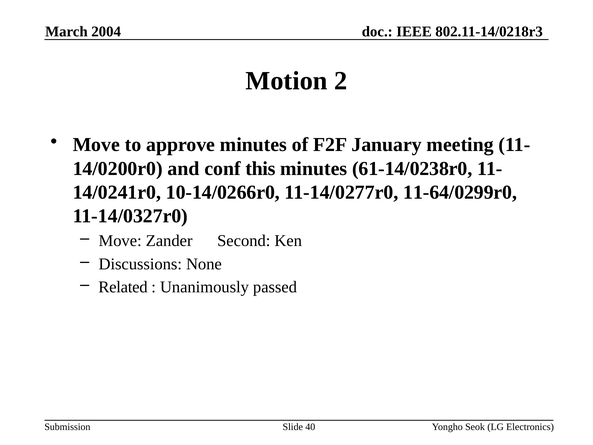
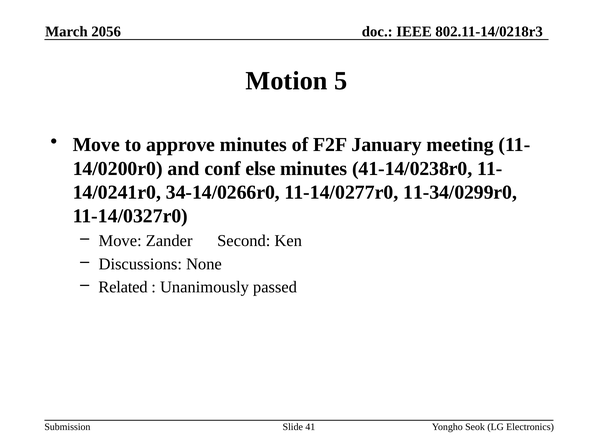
2004: 2004 -> 2056
2: 2 -> 5
this: this -> else
61-14/0238r0: 61-14/0238r0 -> 41-14/0238r0
10-14/0266r0: 10-14/0266r0 -> 34-14/0266r0
11-64/0299r0: 11-64/0299r0 -> 11-34/0299r0
40: 40 -> 41
